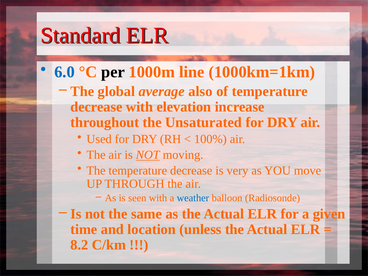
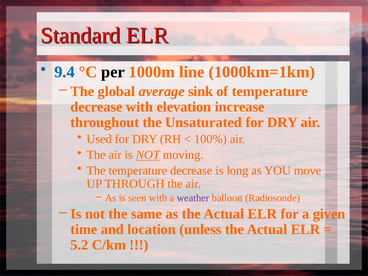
6.0: 6.0 -> 9.4
also: also -> sink
very: very -> long
weather colour: blue -> purple
8.2: 8.2 -> 5.2
